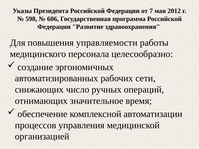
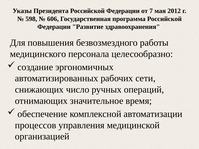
управляемости: управляемости -> безвозмездного
